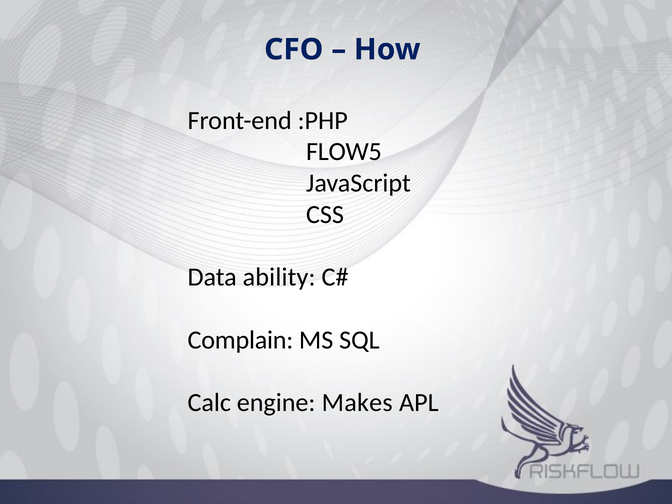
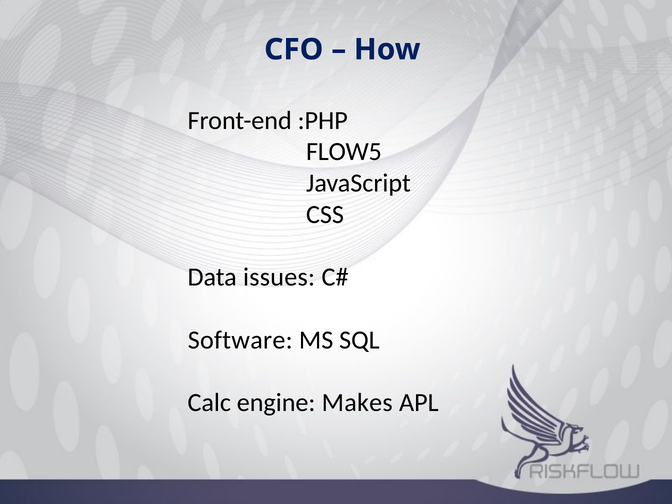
ability: ability -> issues
Complain: Complain -> Software
